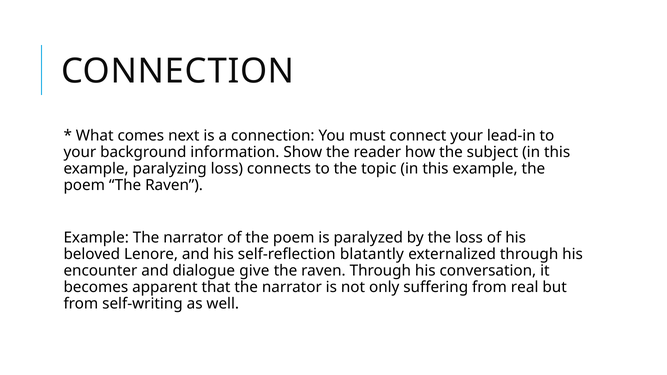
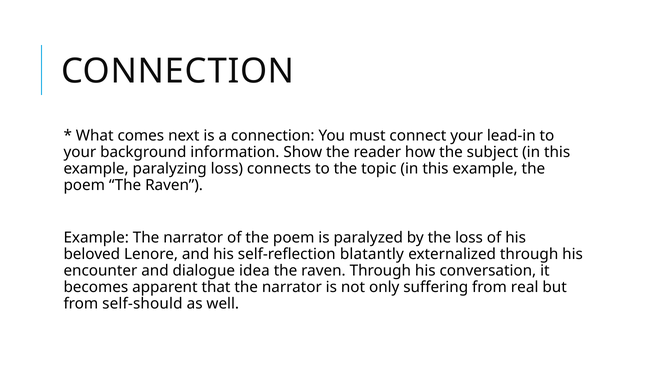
give: give -> idea
self-writing: self-writing -> self-should
